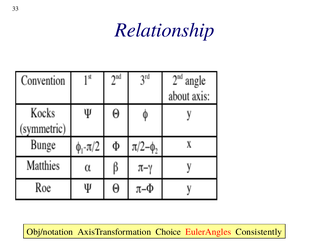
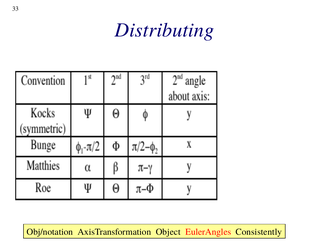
Relationship: Relationship -> Distributing
Choice: Choice -> Object
